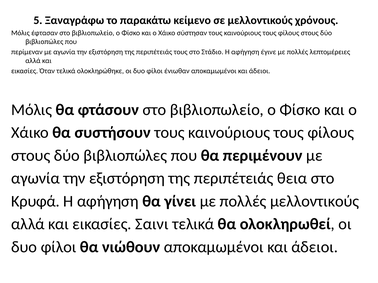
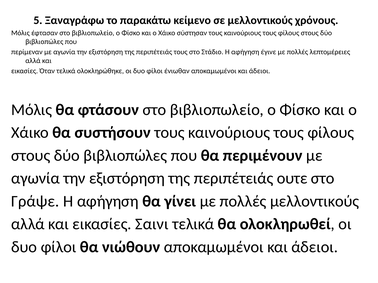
θεια: θεια -> ουτε
Κρυφά: Κρυφά -> Γράψε
